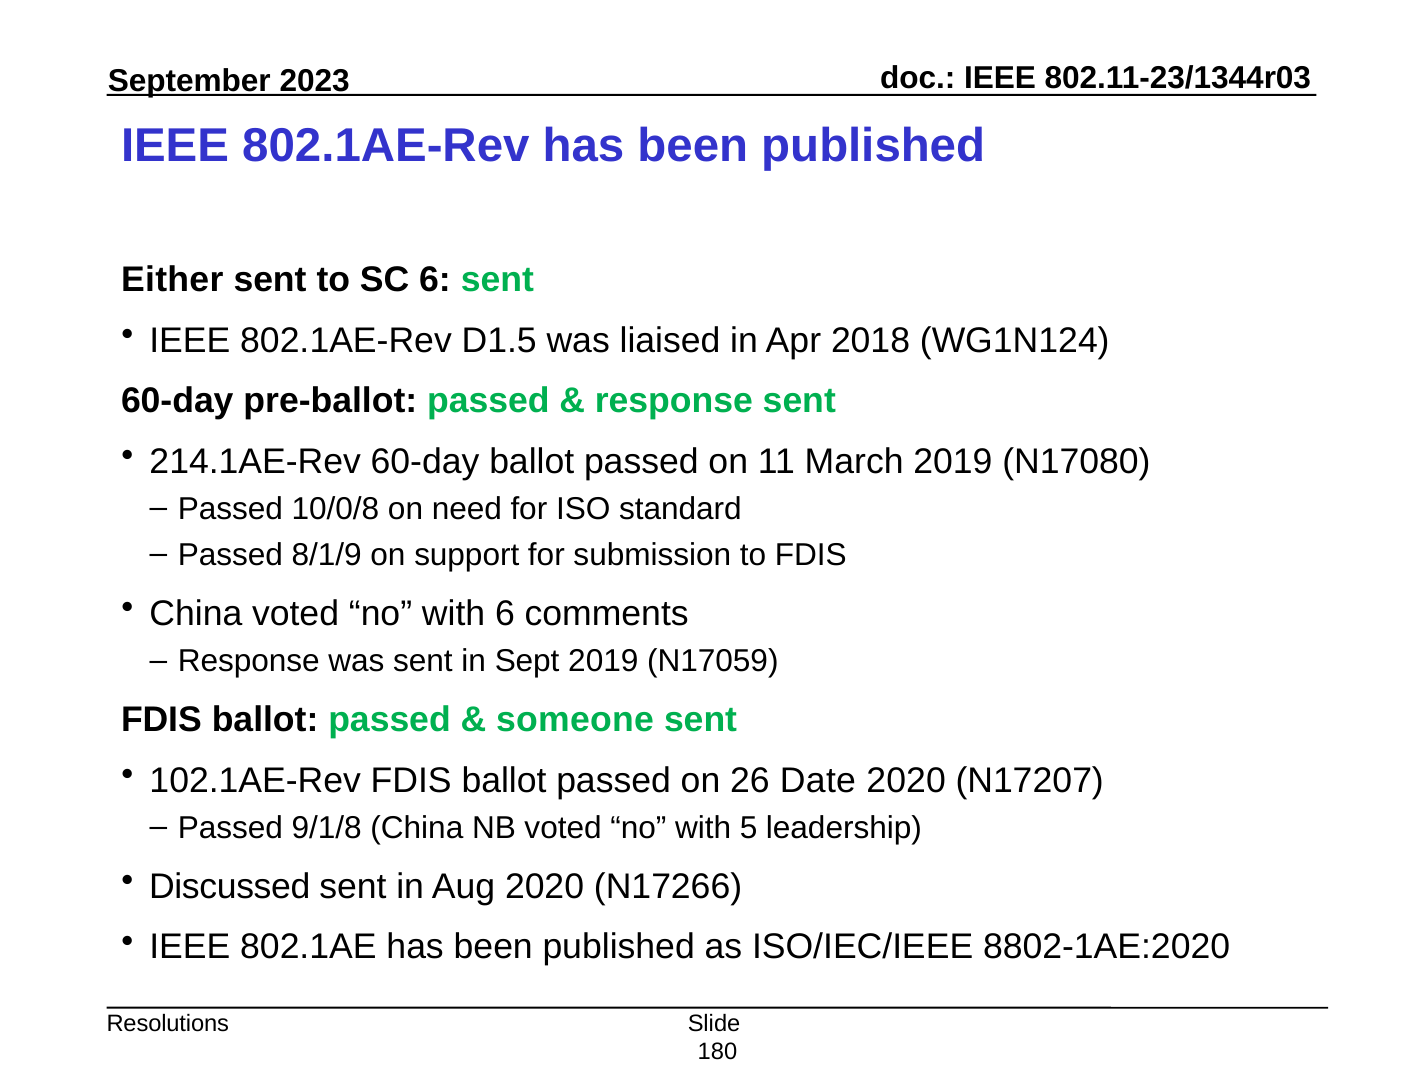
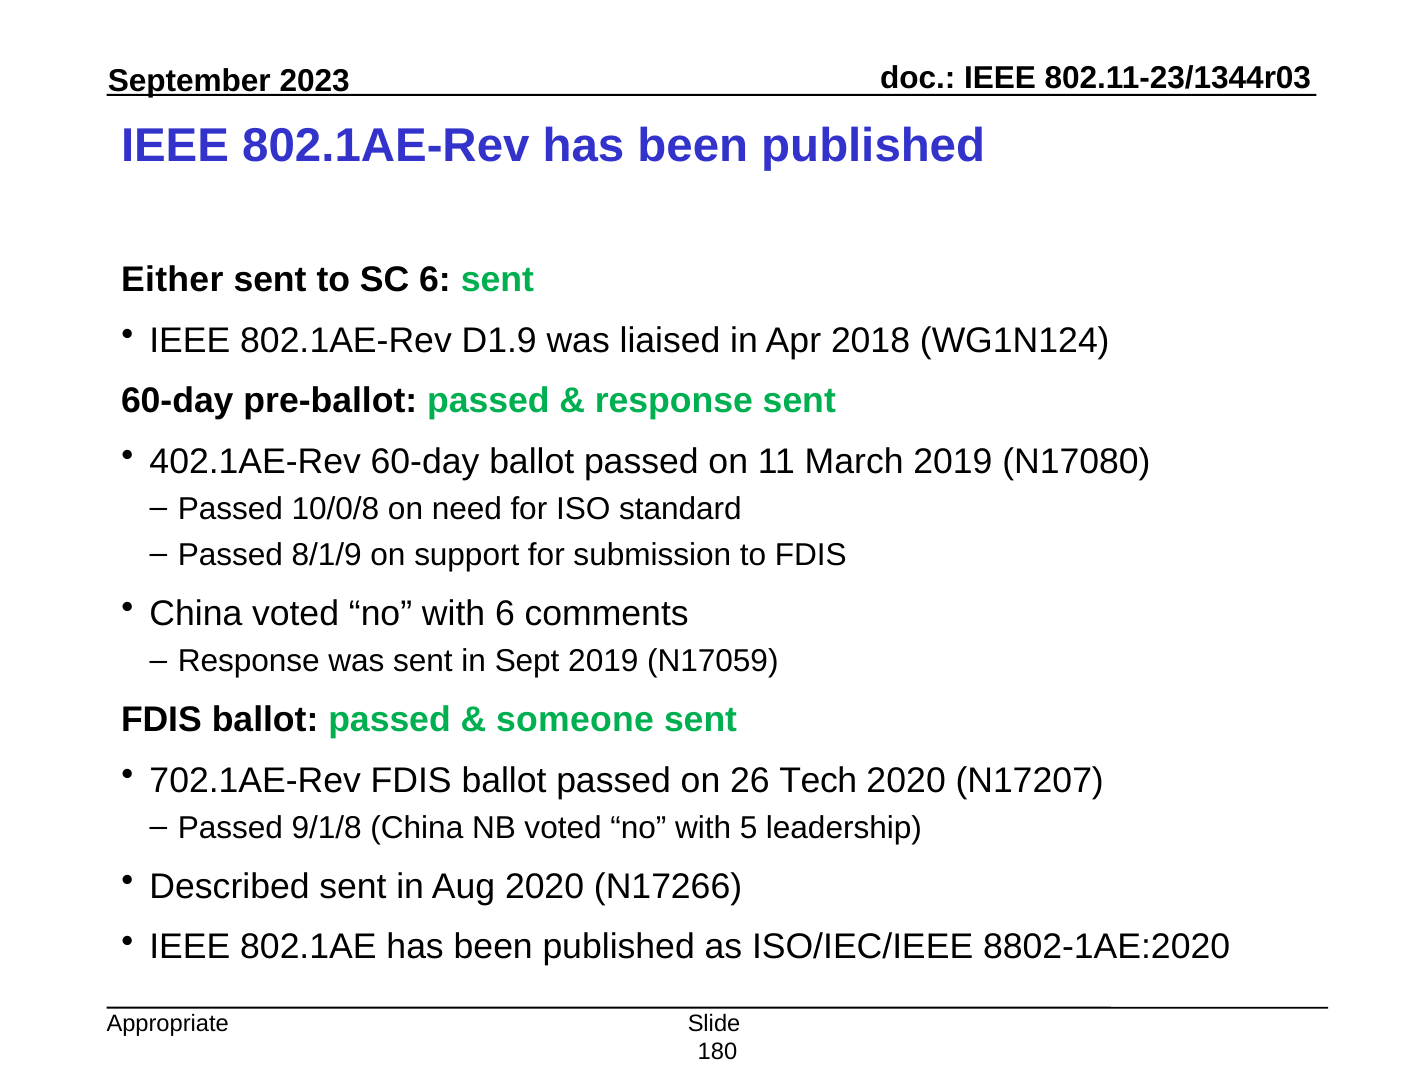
D1.5: D1.5 -> D1.9
214.1AE-Rev: 214.1AE-Rev -> 402.1AE-Rev
102.1AE-Rev: 102.1AE-Rev -> 702.1AE-Rev
Date: Date -> Tech
Discussed: Discussed -> Described
Resolutions: Resolutions -> Appropriate
